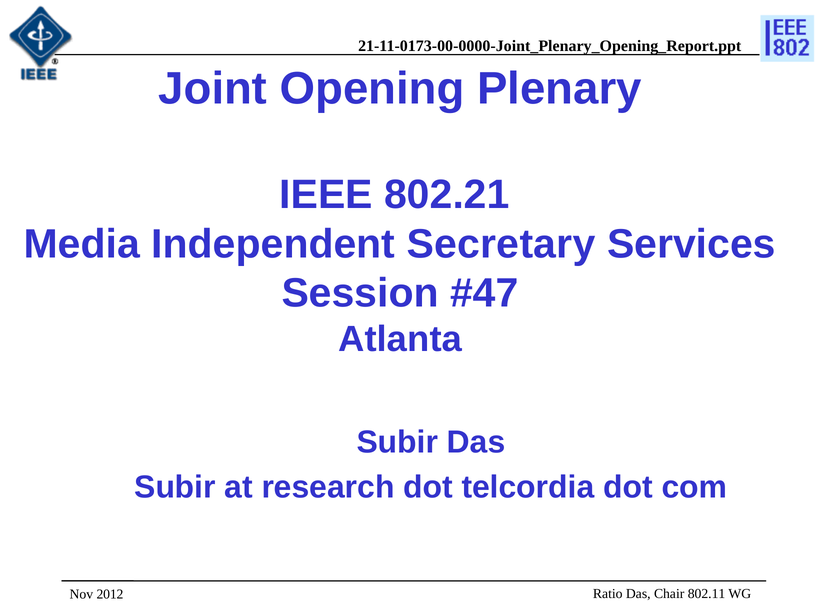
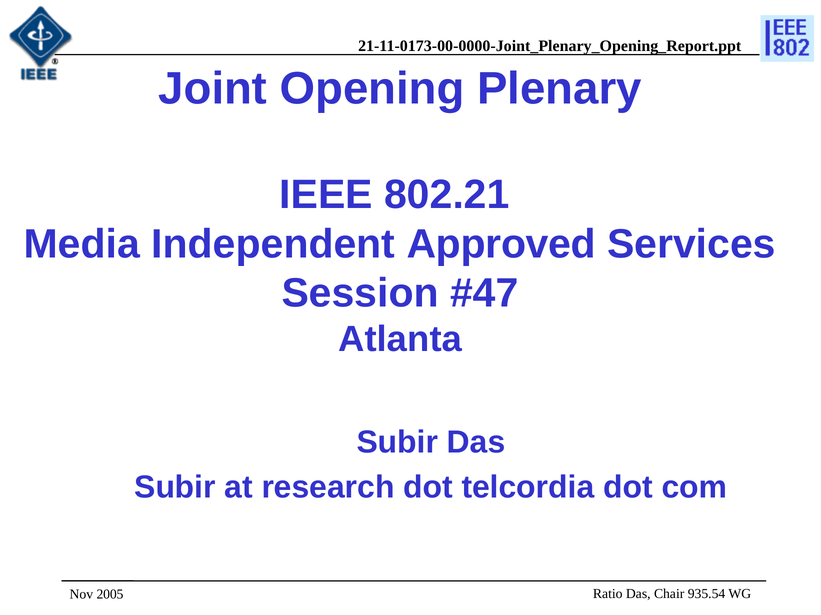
Secretary: Secretary -> Approved
802.11: 802.11 -> 935.54
2012: 2012 -> 2005
